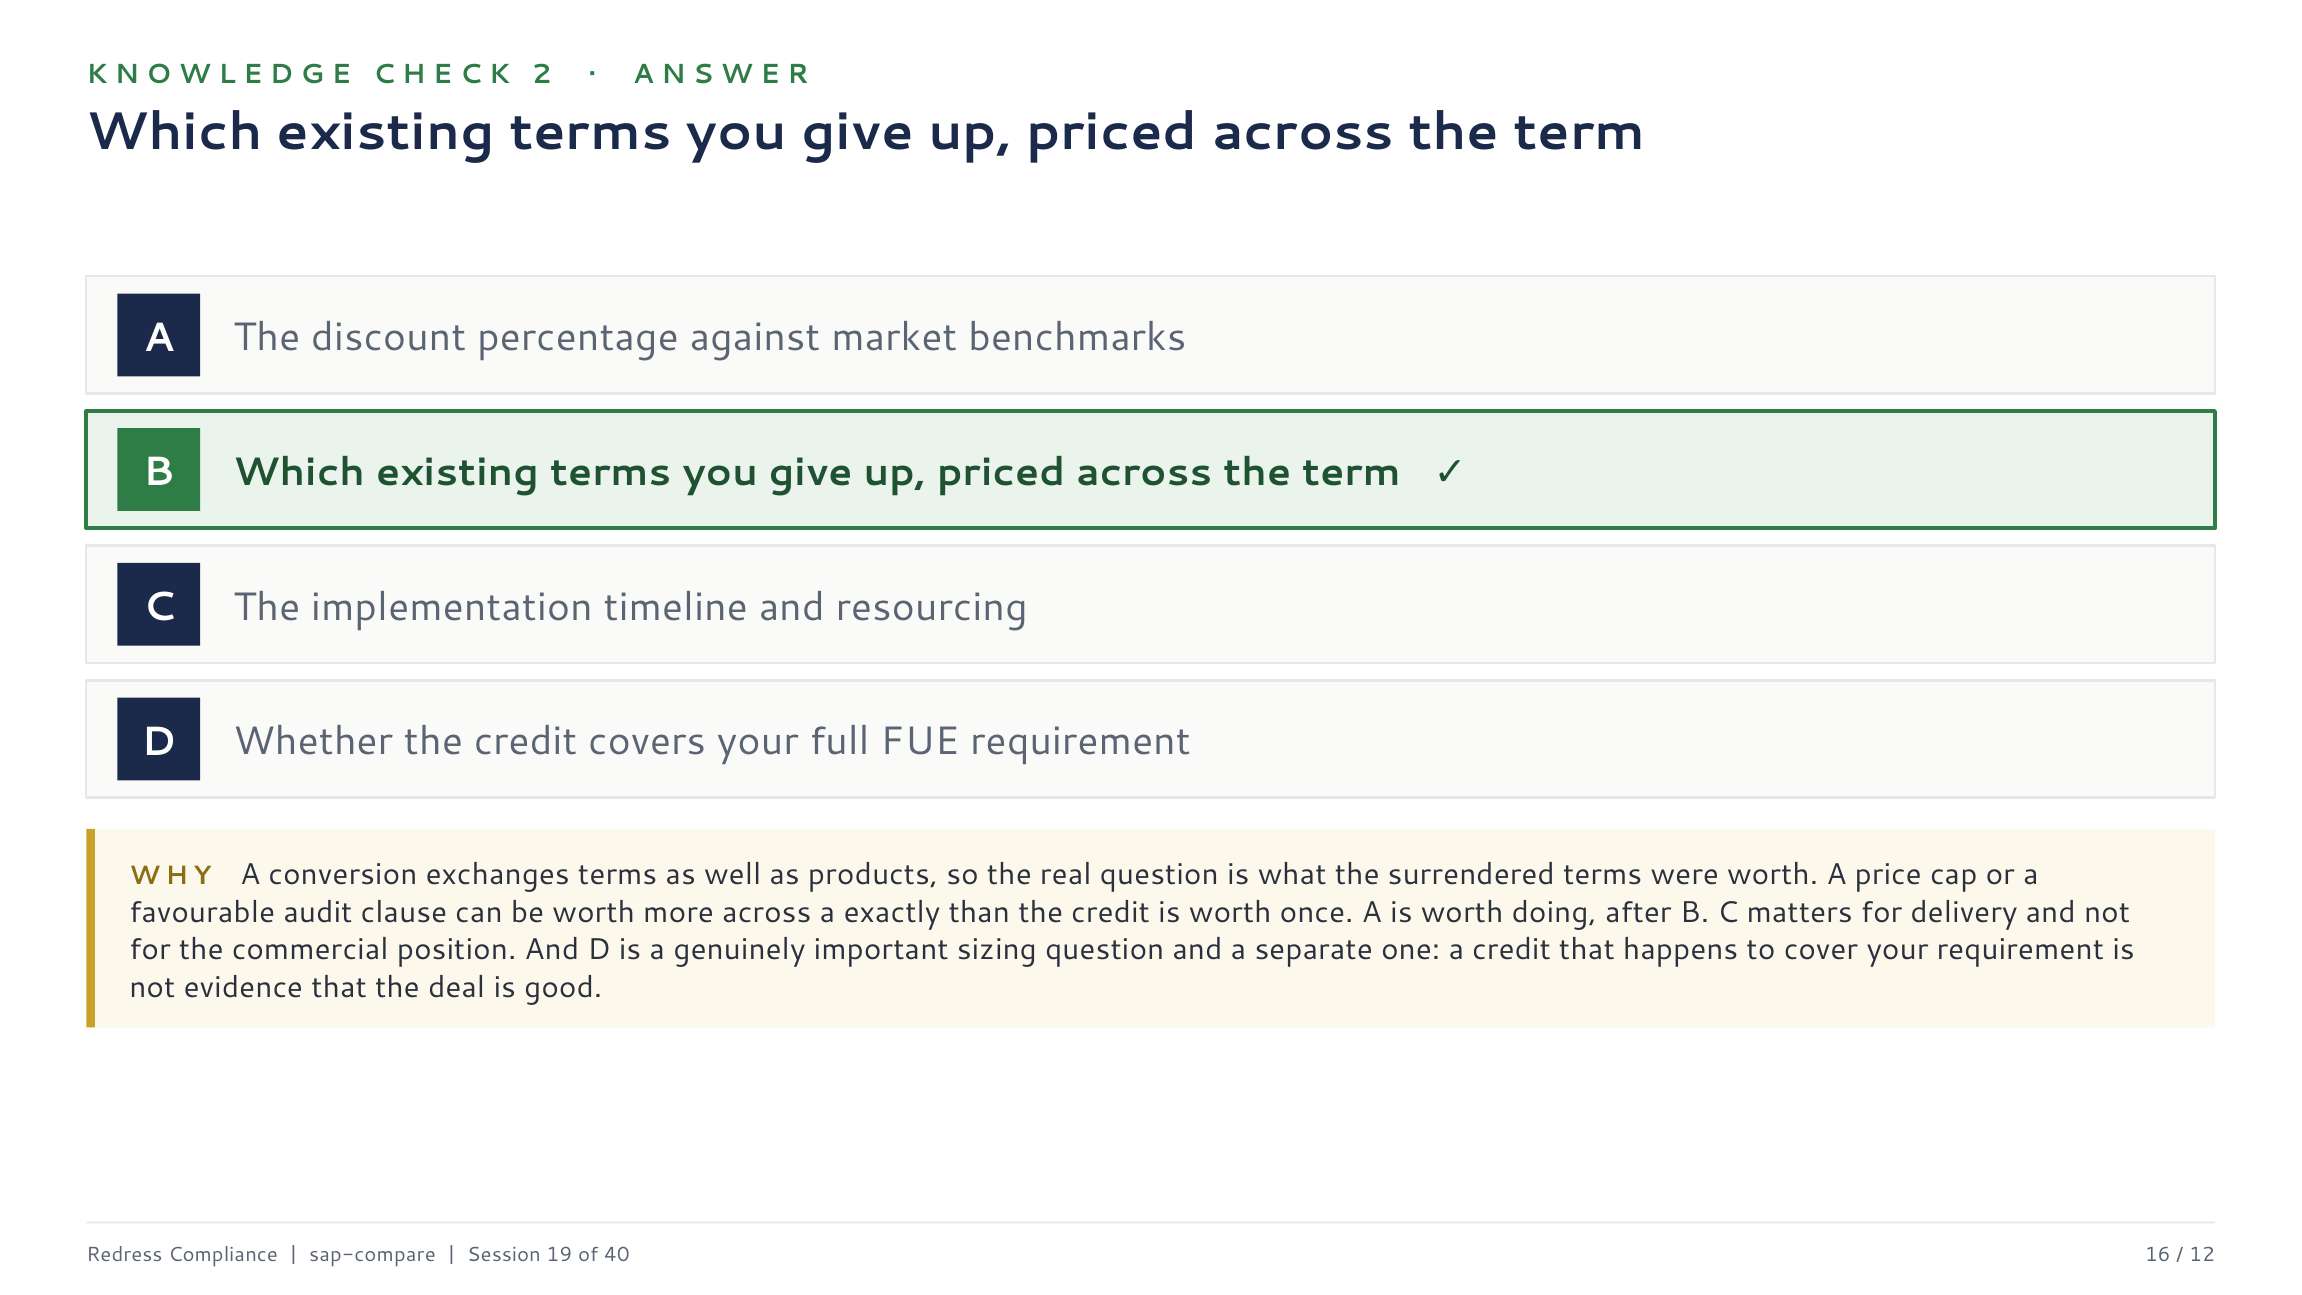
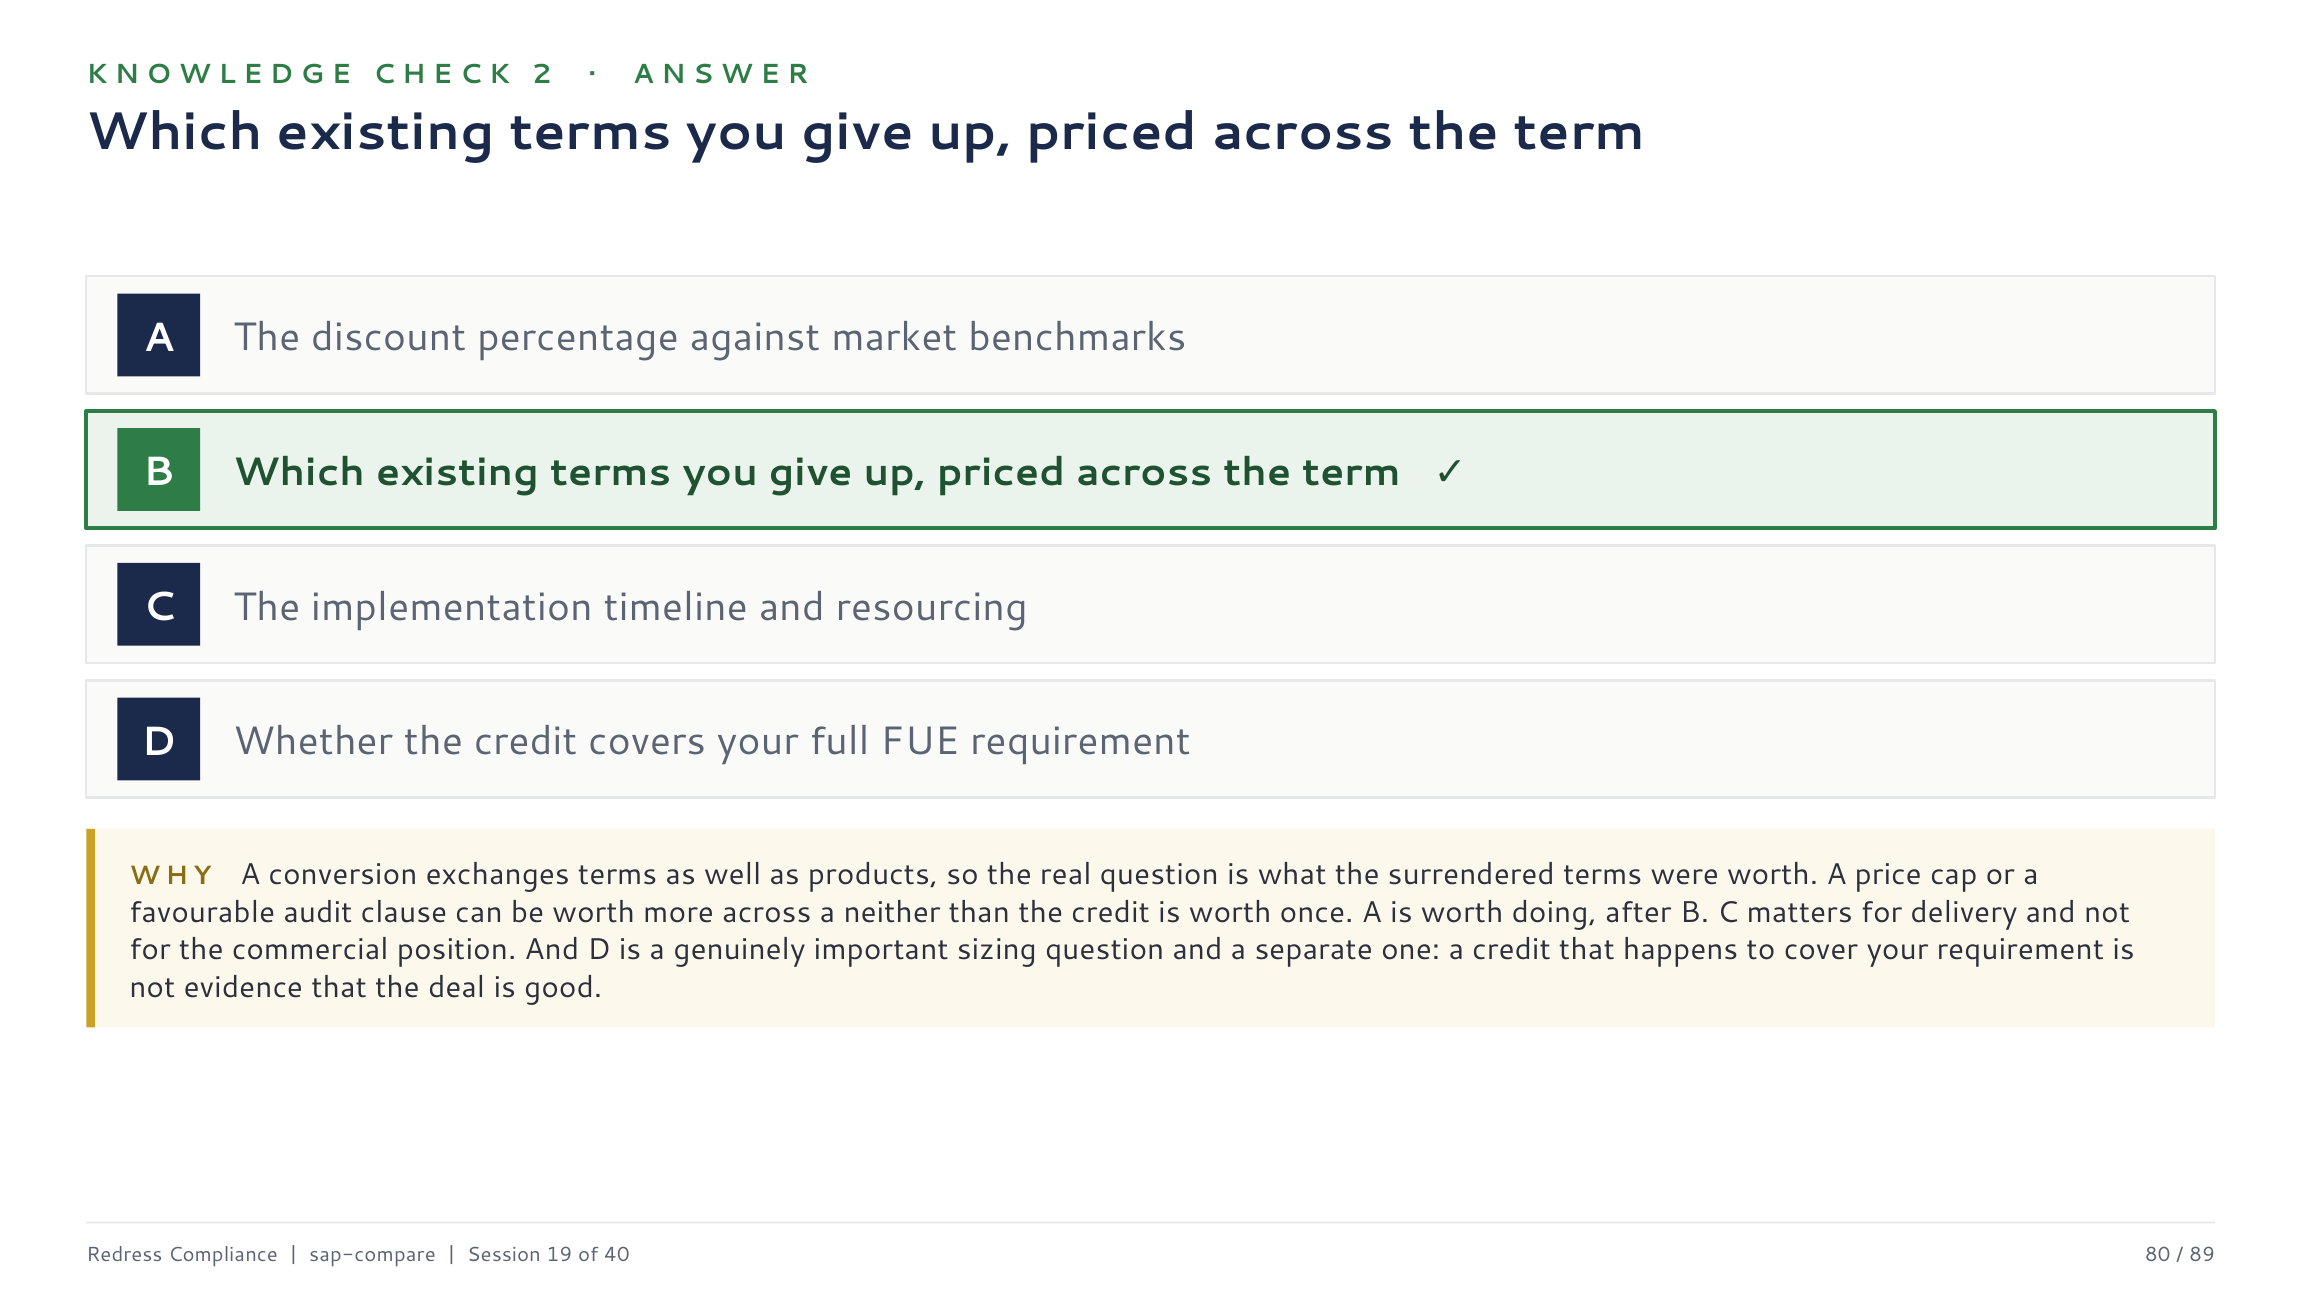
exactly: exactly -> neither
16: 16 -> 80
12: 12 -> 89
